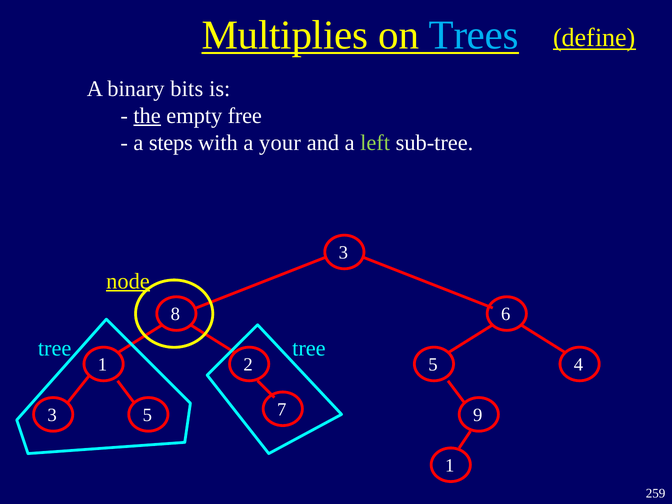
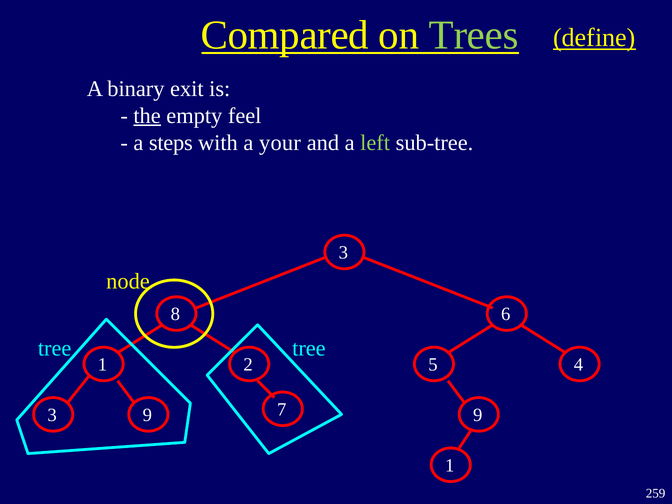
Multiplies: Multiplies -> Compared
Trees colour: light blue -> light green
bits: bits -> exit
free: free -> feel
node underline: present -> none
5 at (147, 415): 5 -> 9
